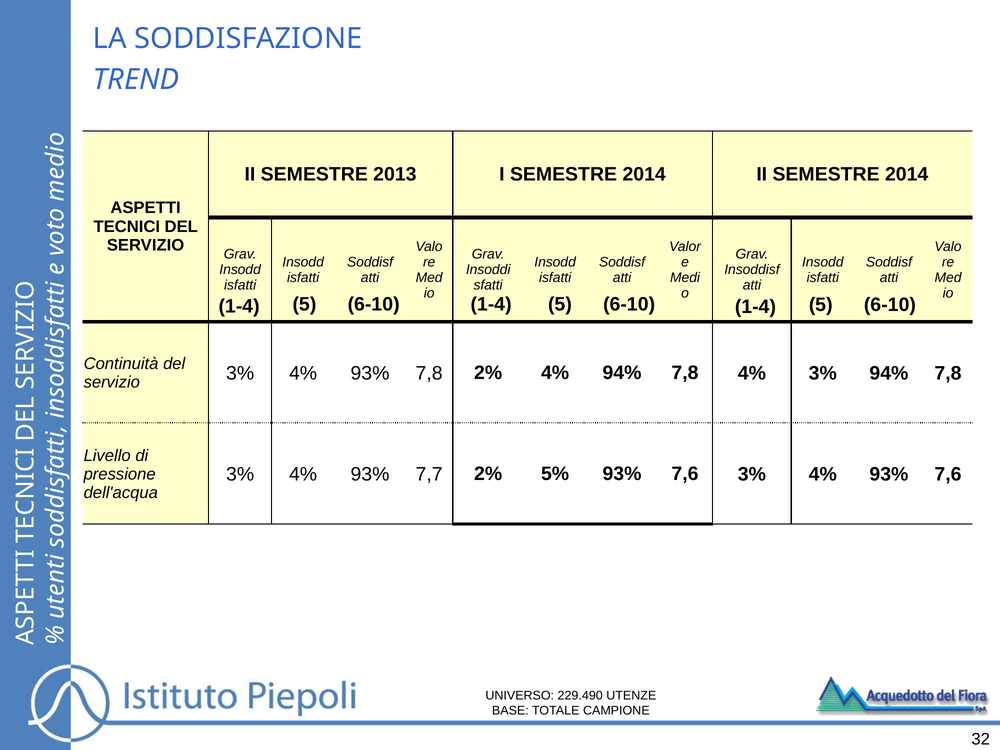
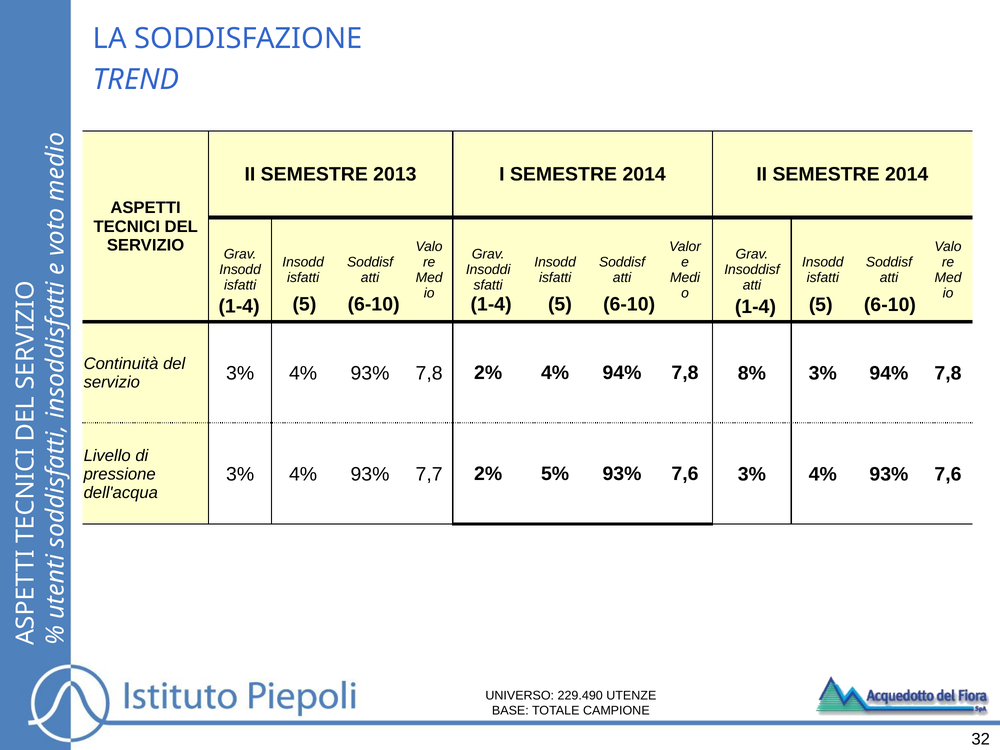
7,8 4%: 4% -> 8%
